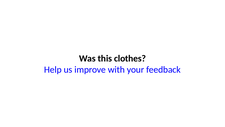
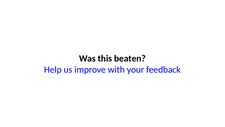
clothes: clothes -> beaten
